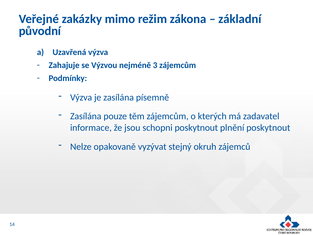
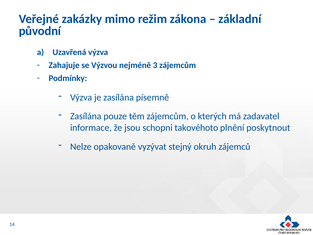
schopni poskytnout: poskytnout -> takovéhoto
